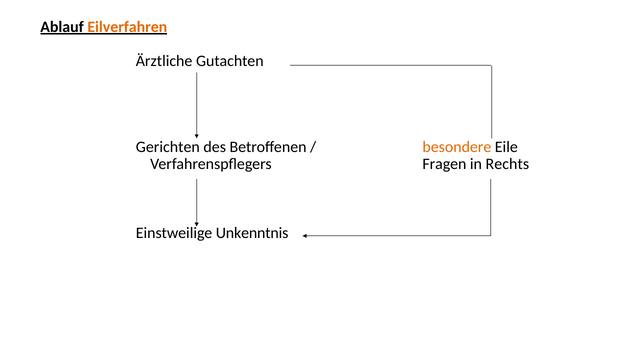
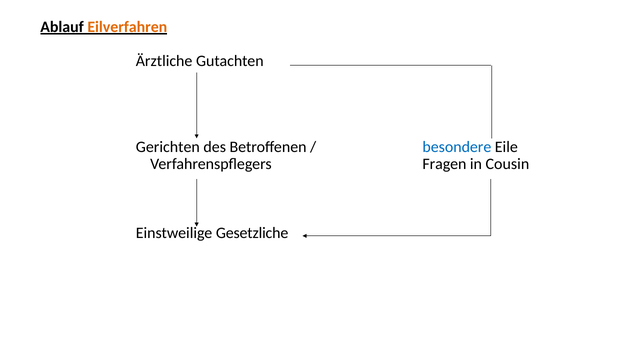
besondere colour: orange -> blue
Rechts: Rechts -> Cousin
Unkenntnis: Unkenntnis -> Gesetzliche
